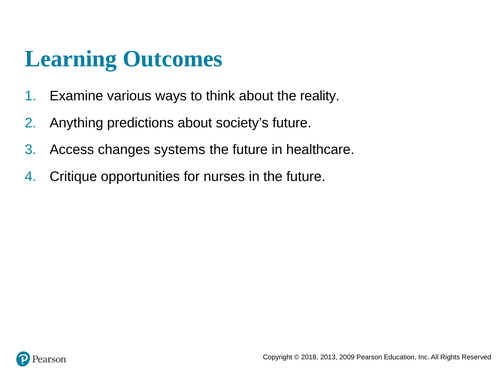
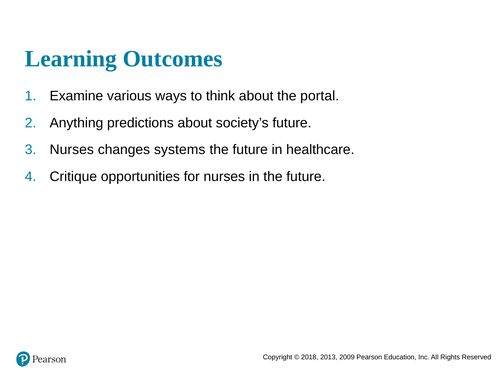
reality: reality -> portal
Access at (72, 150): Access -> Nurses
